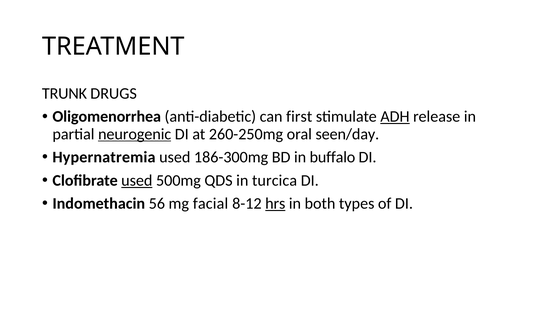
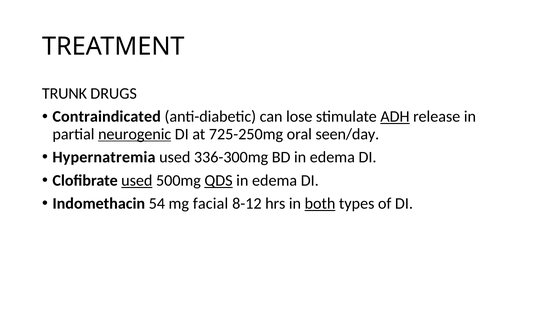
Oligomenorrhea: Oligomenorrhea -> Contraindicated
first: first -> lose
260-250mg: 260-250mg -> 725-250mg
186-300mg: 186-300mg -> 336-300mg
BD in buffalo: buffalo -> edema
QDS underline: none -> present
turcica at (275, 180): turcica -> edema
56: 56 -> 54
hrs underline: present -> none
both underline: none -> present
